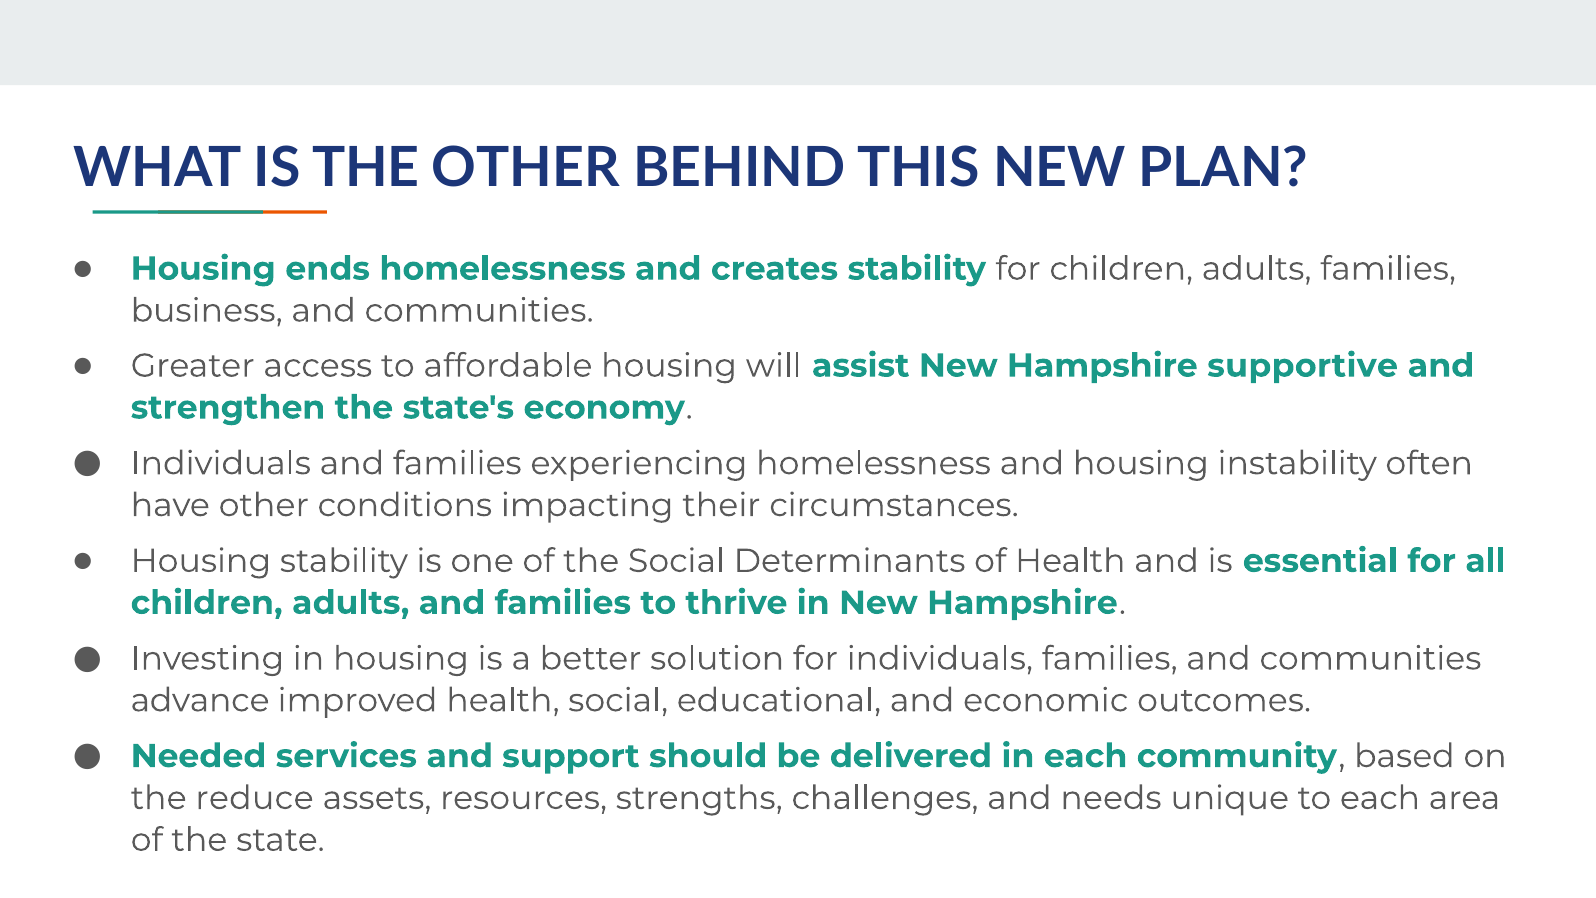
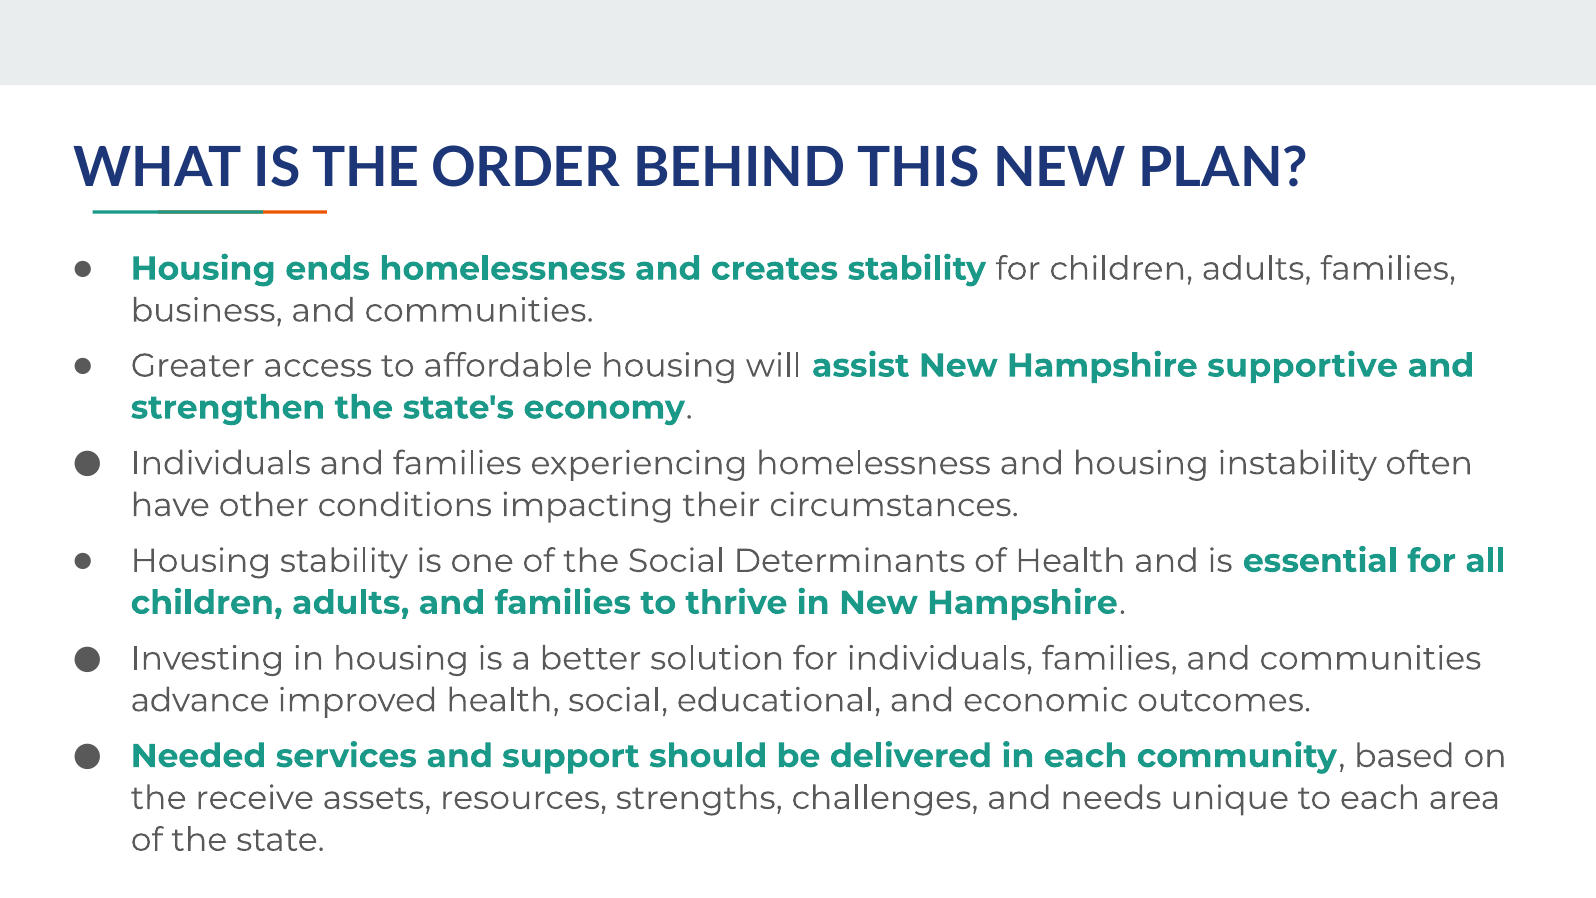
THE OTHER: OTHER -> ORDER
reduce: reduce -> receive
